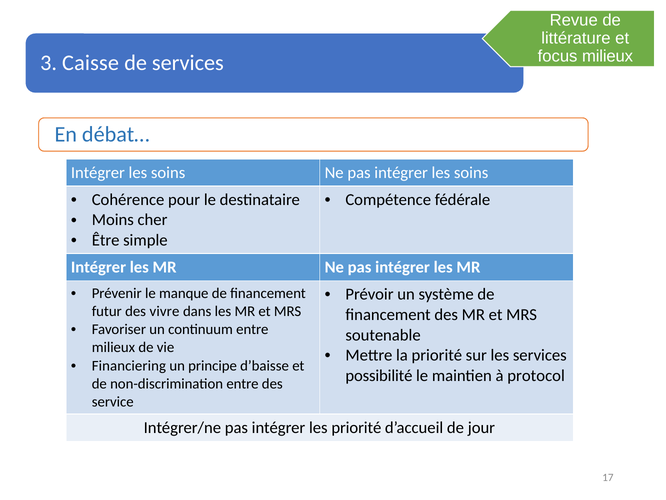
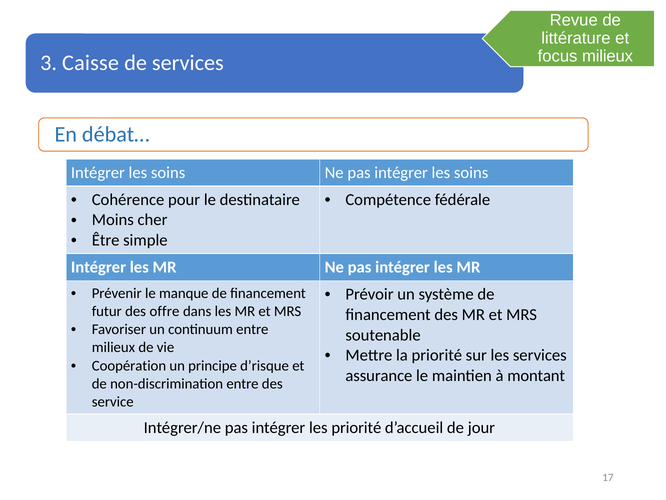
vivre: vivre -> offre
Financiering: Financiering -> Coopération
d’baisse: d’baisse -> d’risque
possibilité: possibilité -> assurance
protocol: protocol -> montant
